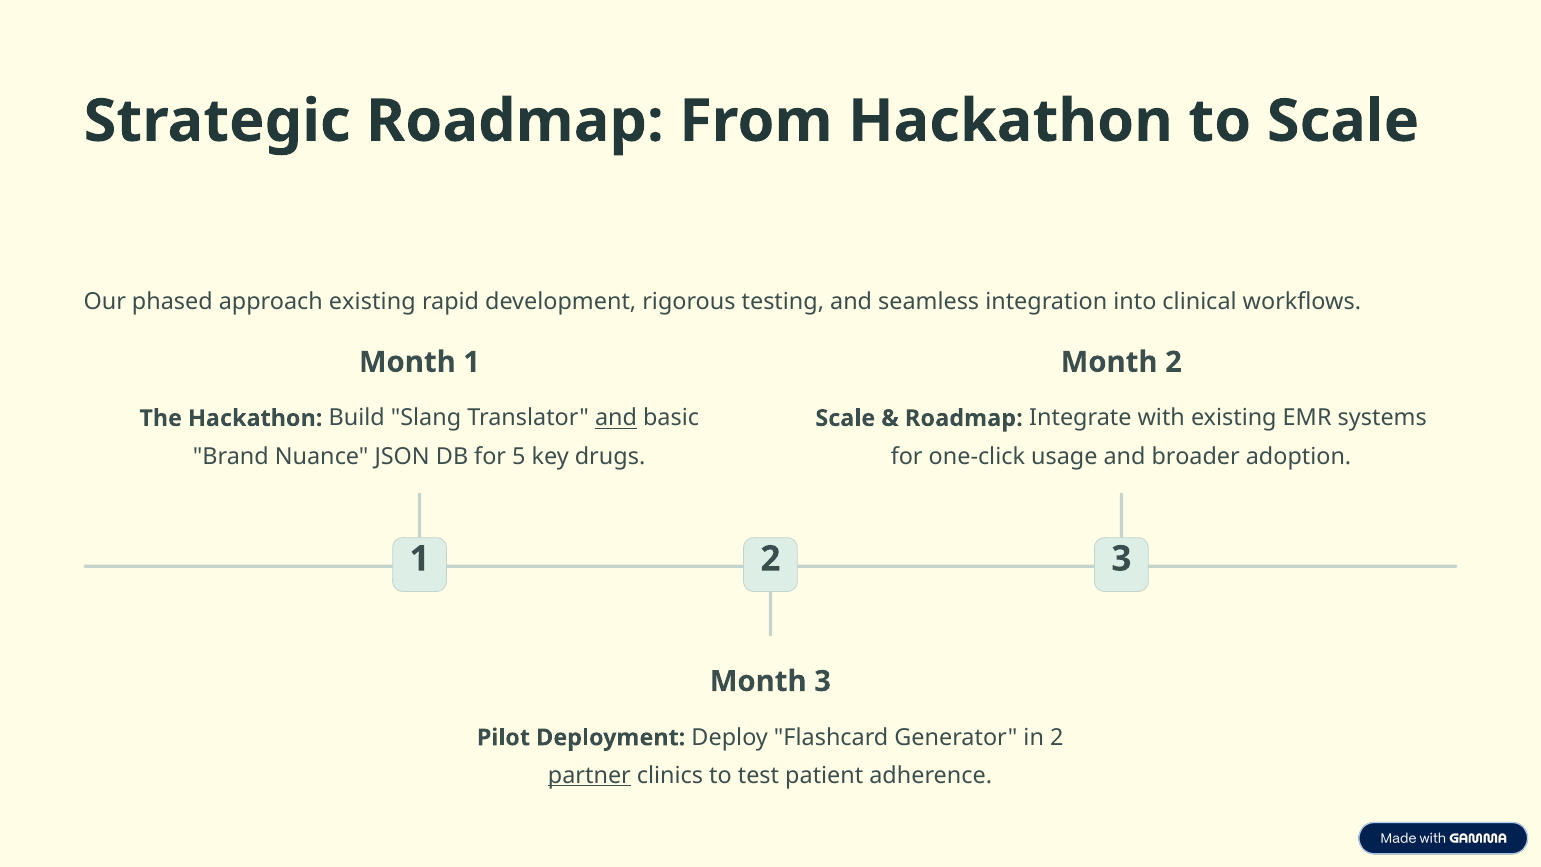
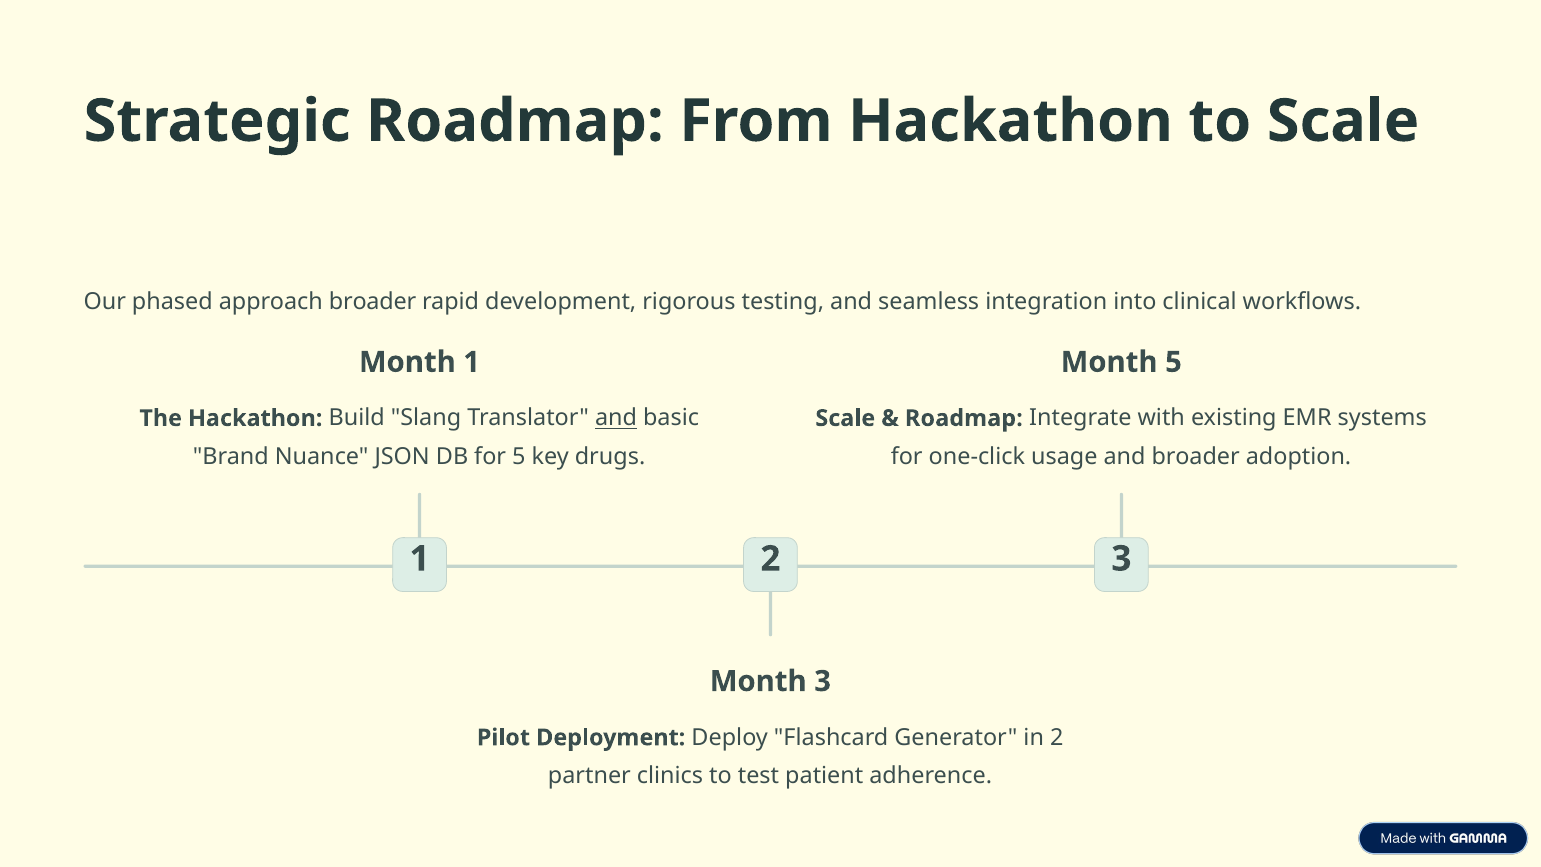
approach existing: existing -> broader
Month 2: 2 -> 5
partner underline: present -> none
